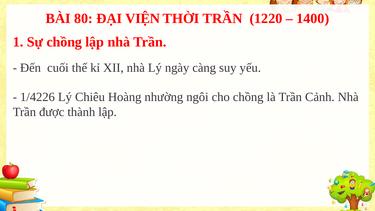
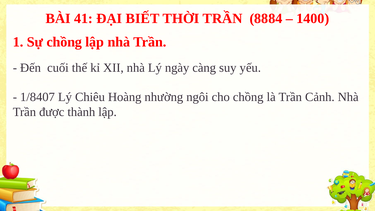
80: 80 -> 41
VIỆN: VIỆN -> BIẾT
1220: 1220 -> 8884
1/4226: 1/4226 -> 1/8407
